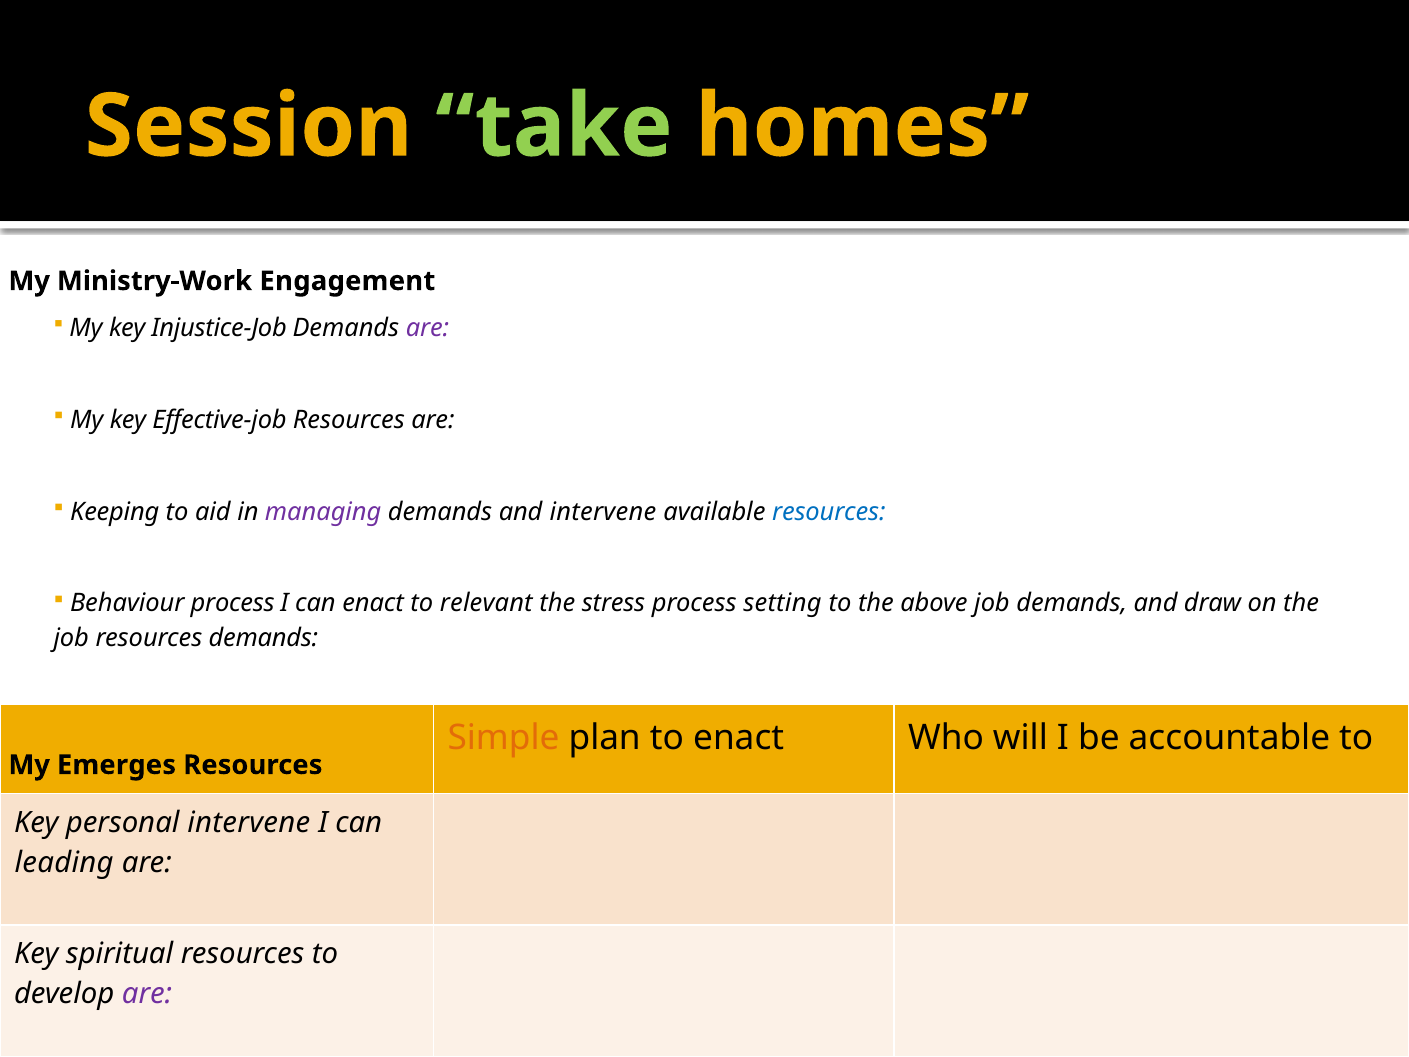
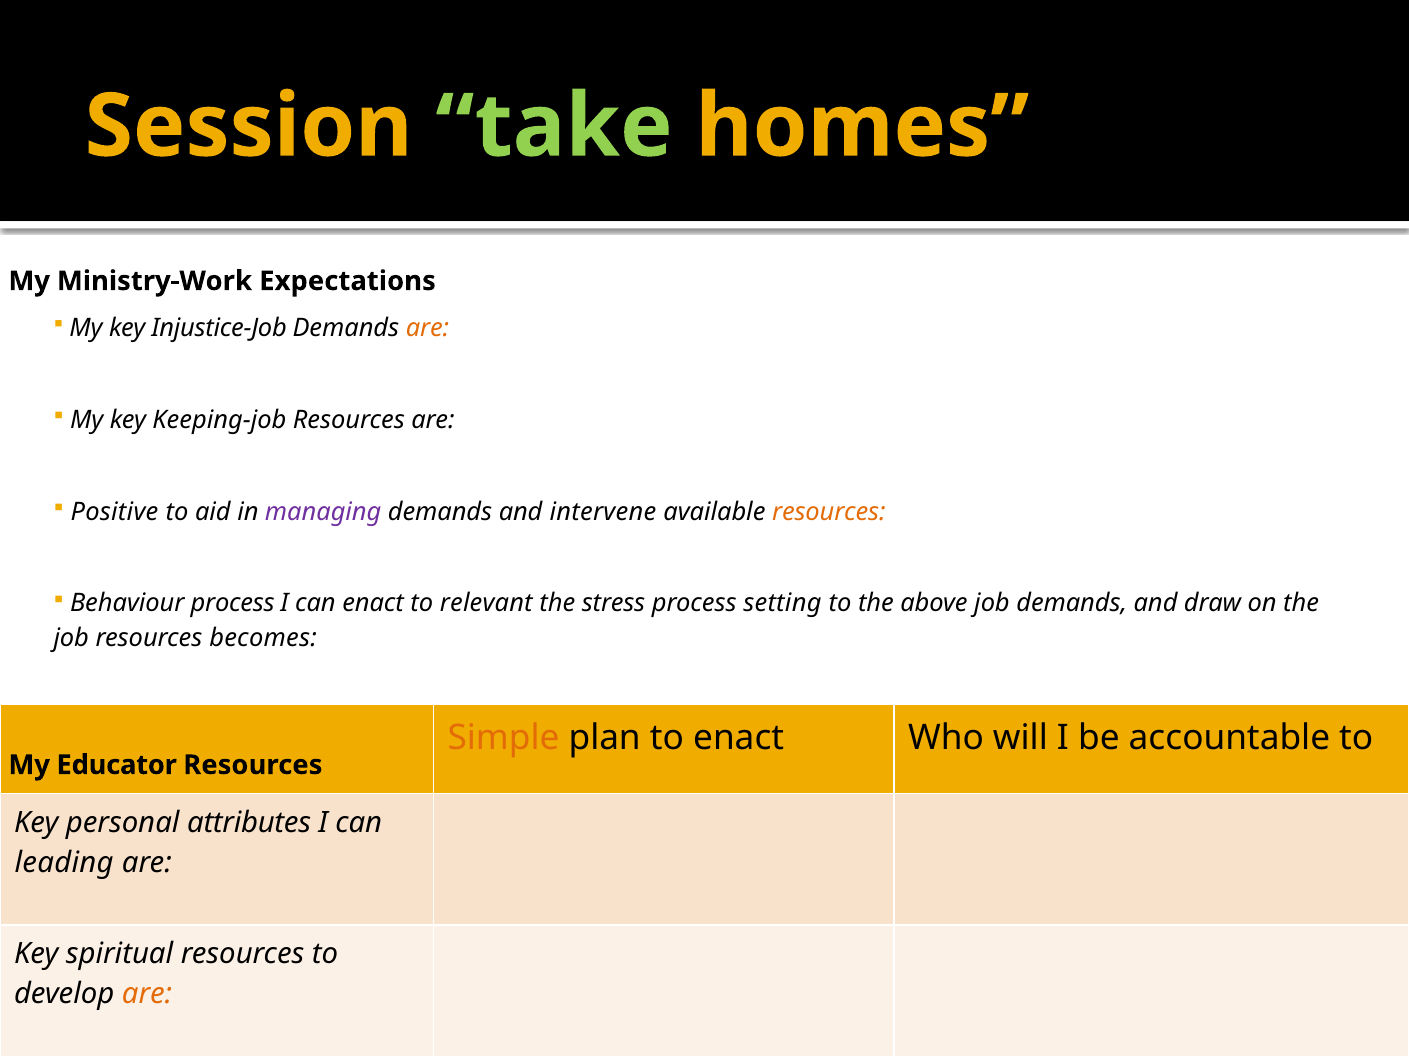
Engagement: Engagement -> Expectations
are at (427, 328) colour: purple -> orange
Effective-job: Effective-job -> Keeping-job
Keeping: Keeping -> Positive
resources at (829, 511) colour: blue -> orange
resources demands: demands -> becomes
Emerges: Emerges -> Educator
personal intervene: intervene -> attributes
are at (147, 994) colour: purple -> orange
